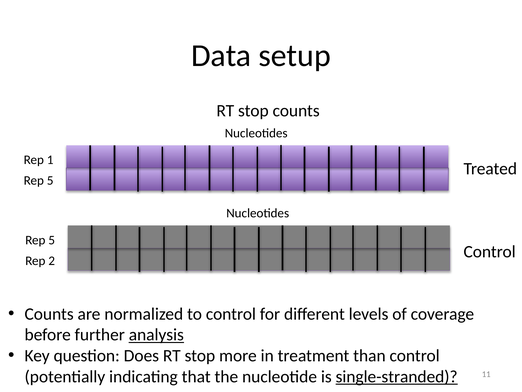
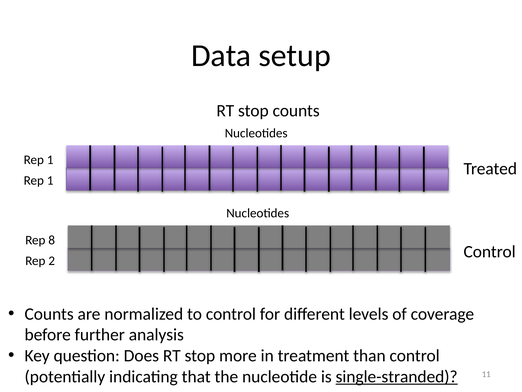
5 at (50, 180): 5 -> 1
5 at (52, 240): 5 -> 8
analysis underline: present -> none
